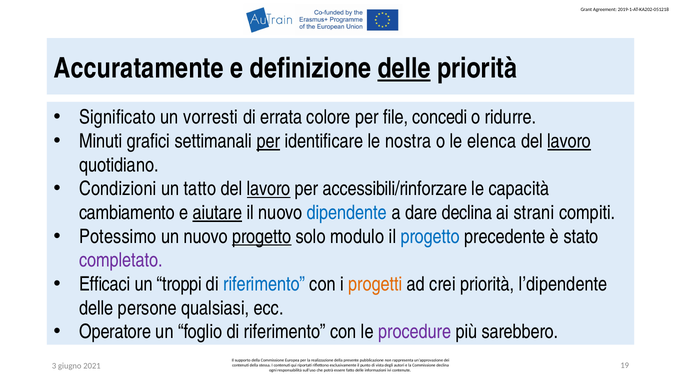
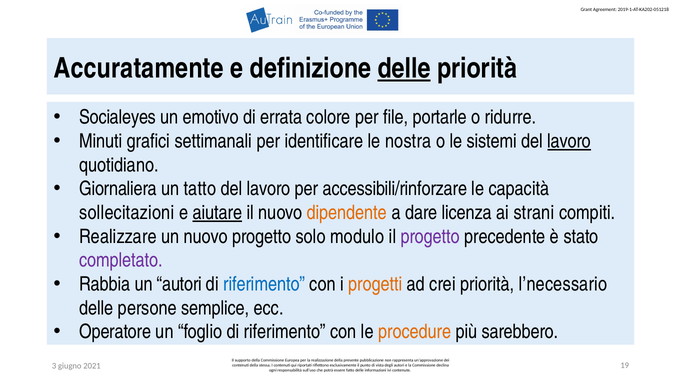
Significato: Significato -> Socialeyes
vorresti: vorresti -> emotivo
concedi: concedi -> portarle
per at (268, 141) underline: present -> none
elenca: elenca -> sistemi
Condizioni: Condizioni -> Giornaliera
lavoro at (269, 189) underline: present -> none
cambiamento: cambiamento -> sollecitazioni
dipendente colour: blue -> orange
dare declina: declina -> licenza
Potessimo: Potessimo -> Realizzare
progetto at (262, 237) underline: present -> none
progetto at (430, 237) colour: blue -> purple
Efficaci: Efficaci -> Rabbia
un troppi: troppi -> autori
l’dipendente: l’dipendente -> l’necessario
qualsiasi: qualsiasi -> semplice
procedure colour: purple -> orange
